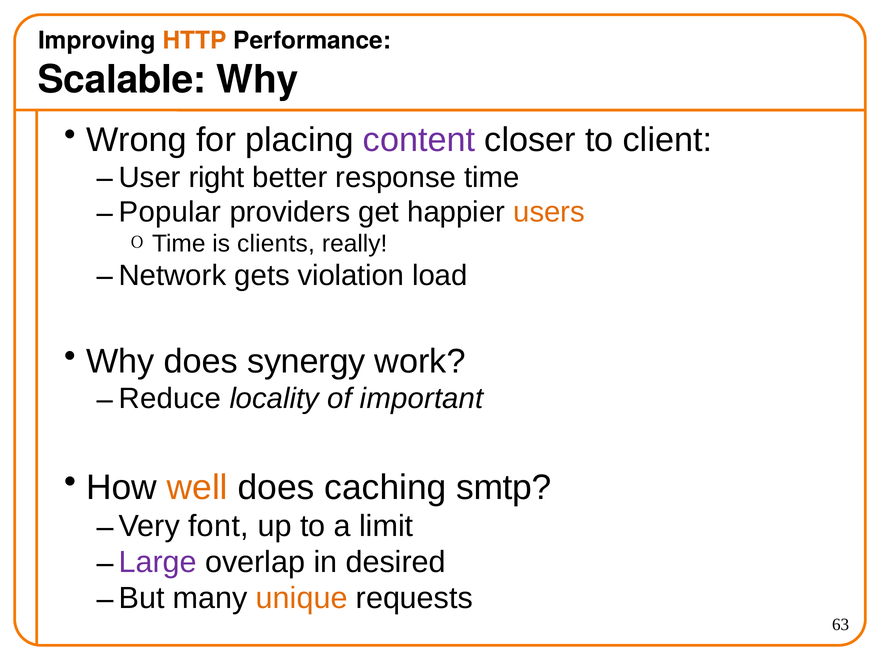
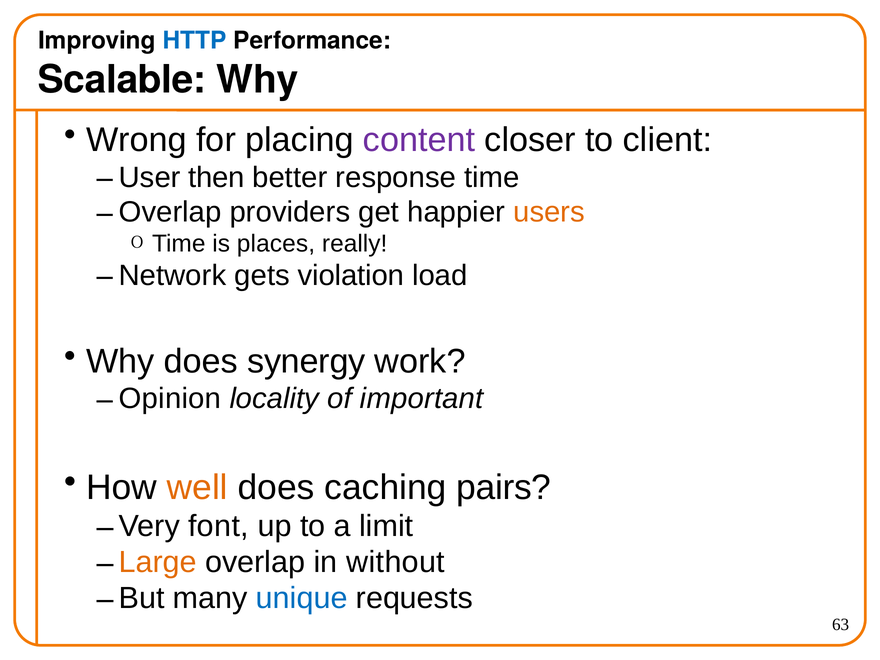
HTTP colour: orange -> blue
right: right -> then
Popular at (170, 212): Popular -> Overlap
clients: clients -> places
Reduce: Reduce -> Opinion
smtp: smtp -> pairs
Large colour: purple -> orange
desired: desired -> without
unique colour: orange -> blue
